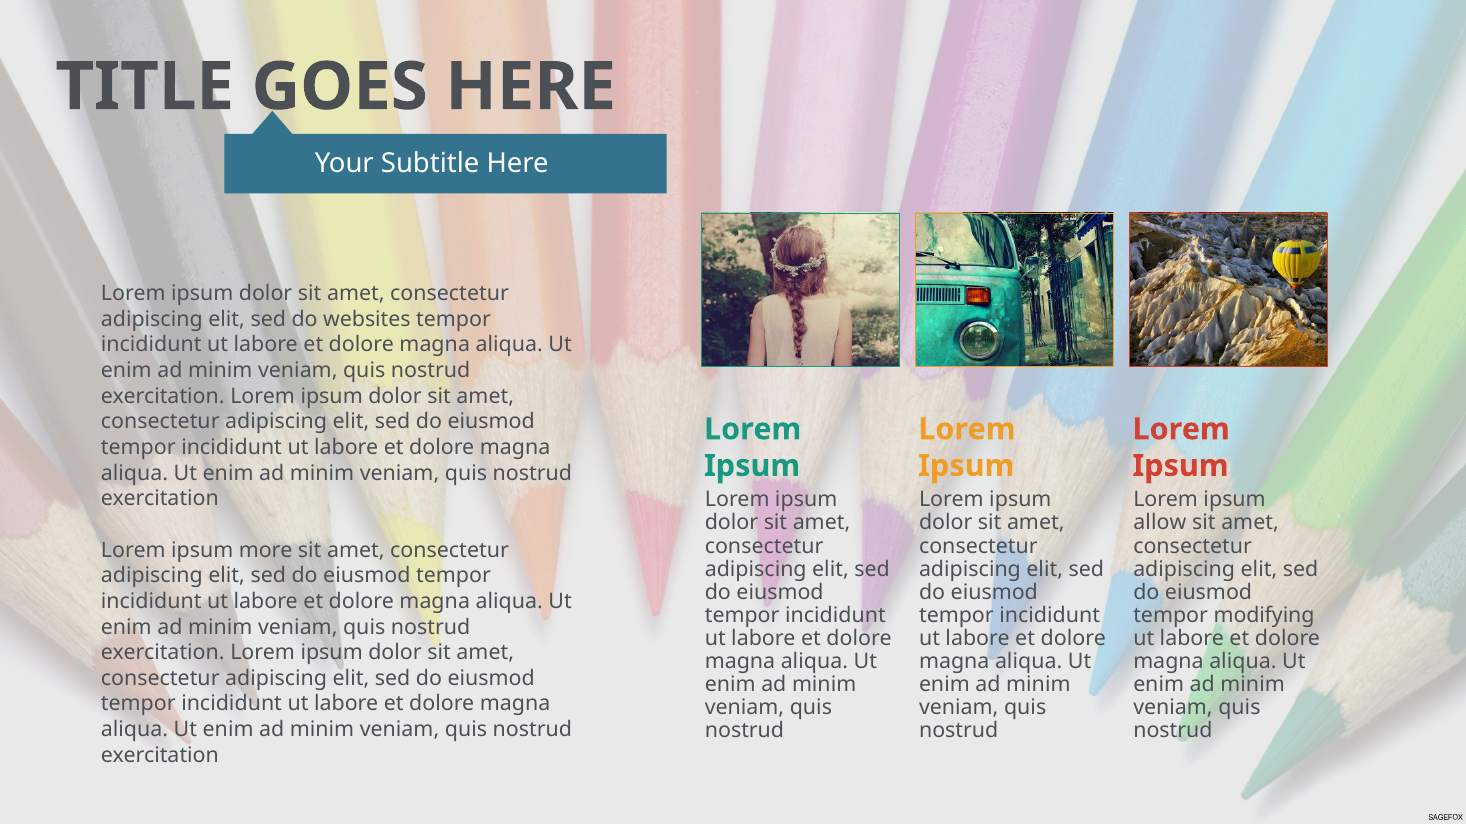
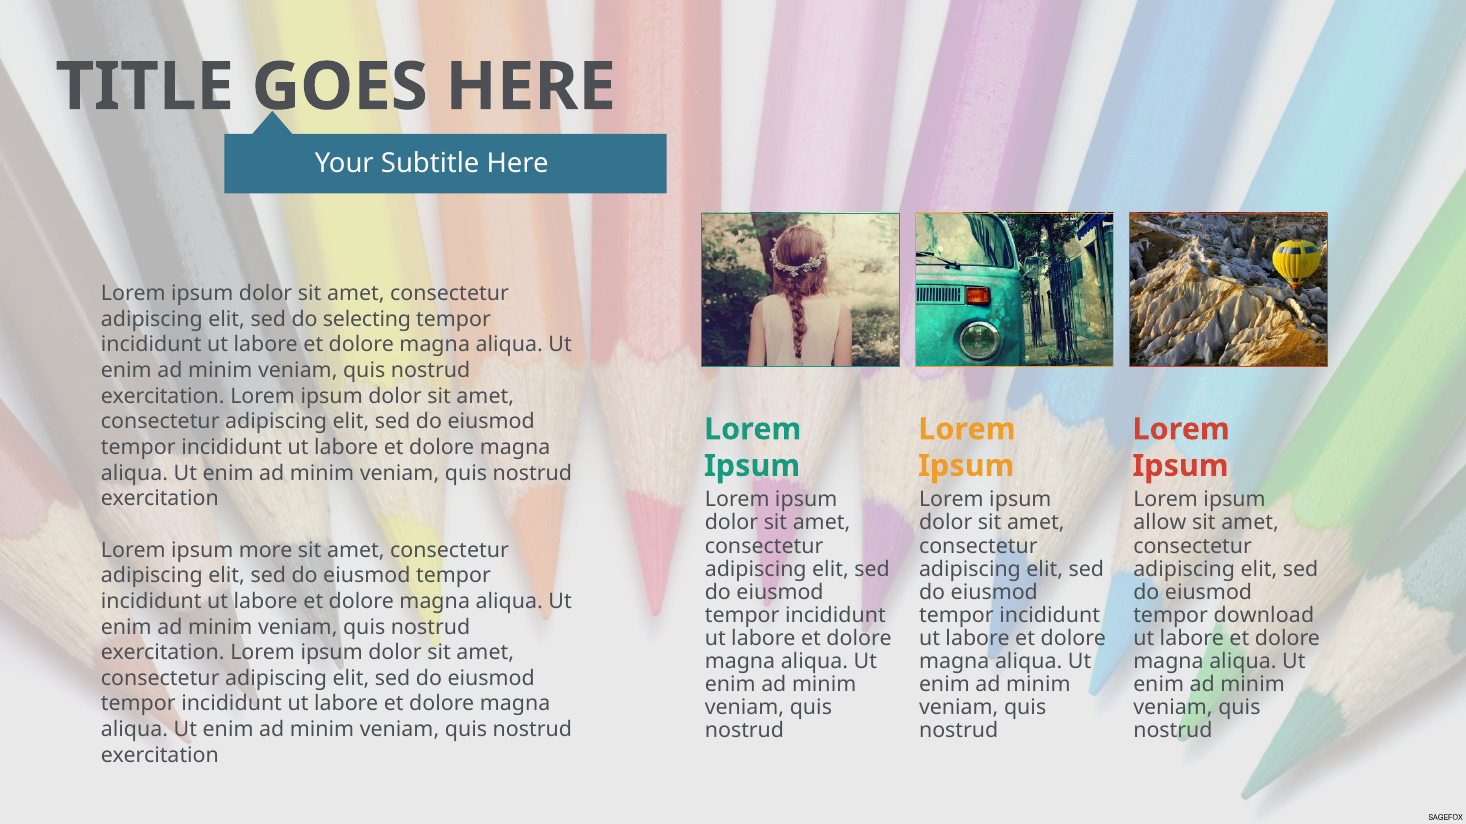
websites: websites -> selecting
modifying: modifying -> download
